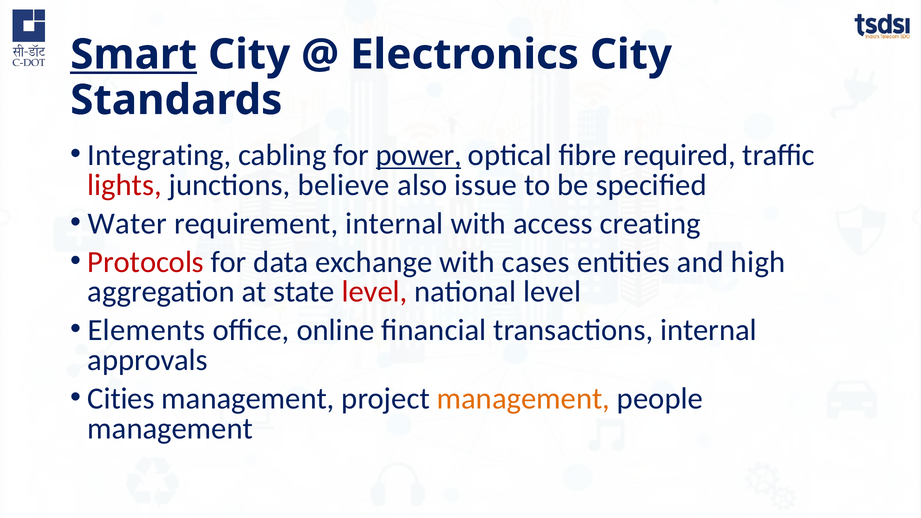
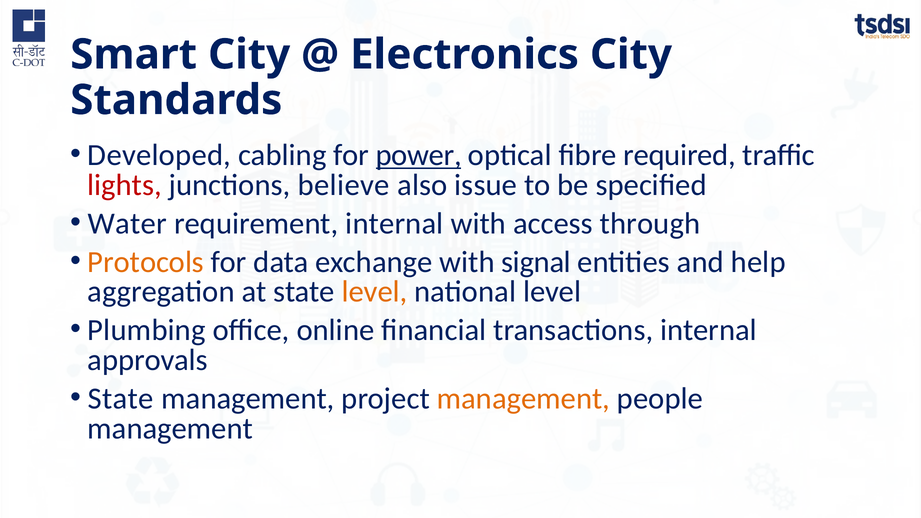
Smart underline: present -> none
Integrating: Integrating -> Developed
creating: creating -> through
Protocols colour: red -> orange
cases: cases -> signal
high: high -> help
level at (375, 292) colour: red -> orange
Elements: Elements -> Plumbing
Cities at (121, 399): Cities -> State
